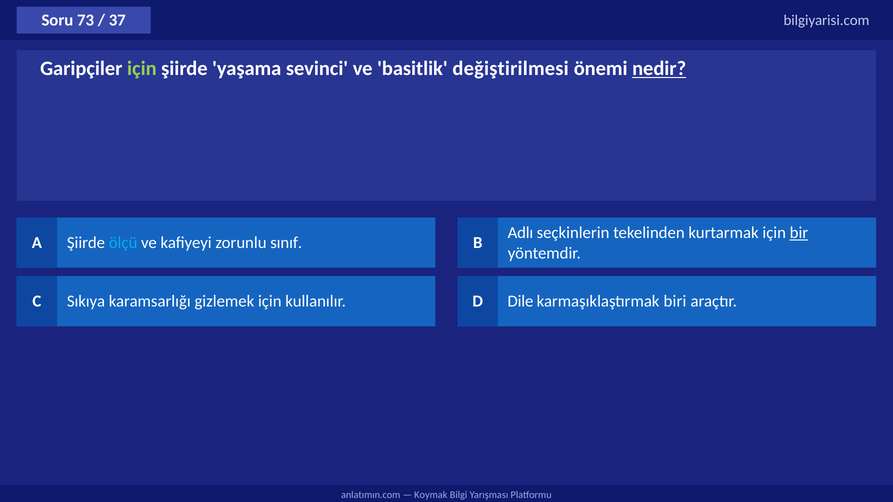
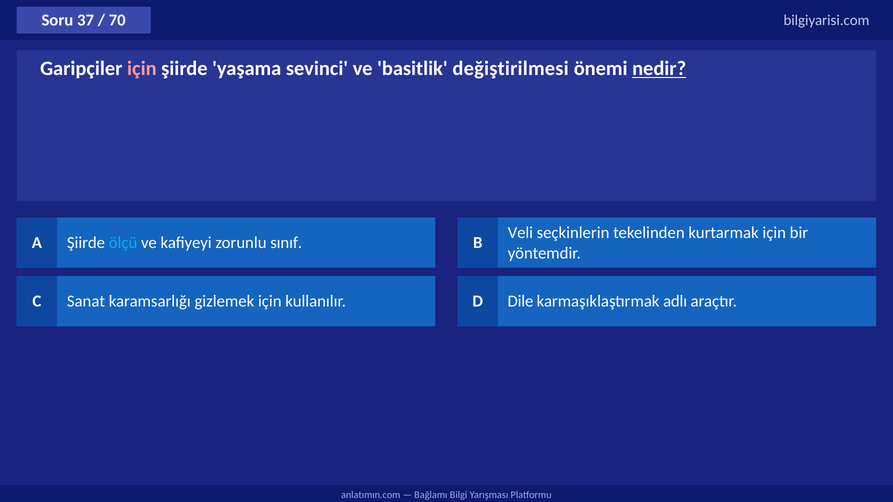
73: 73 -> 37
37: 37 -> 70
için at (142, 69) colour: light green -> pink
Adlı: Adlı -> Veli
bir underline: present -> none
Sıkıya: Sıkıya -> Sanat
biri: biri -> adlı
Koymak: Koymak -> Bağlamı
